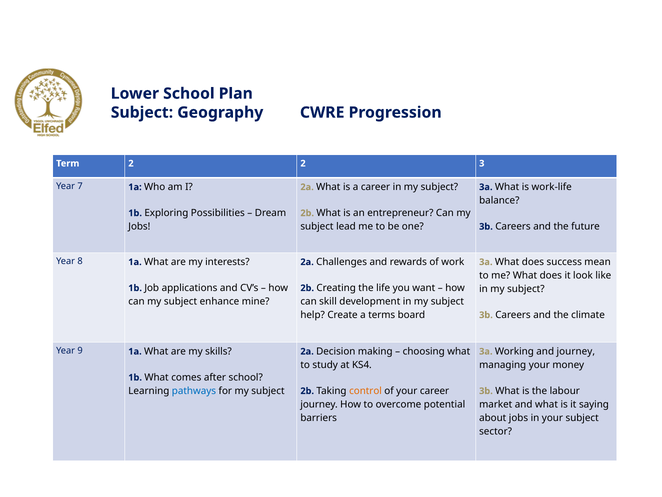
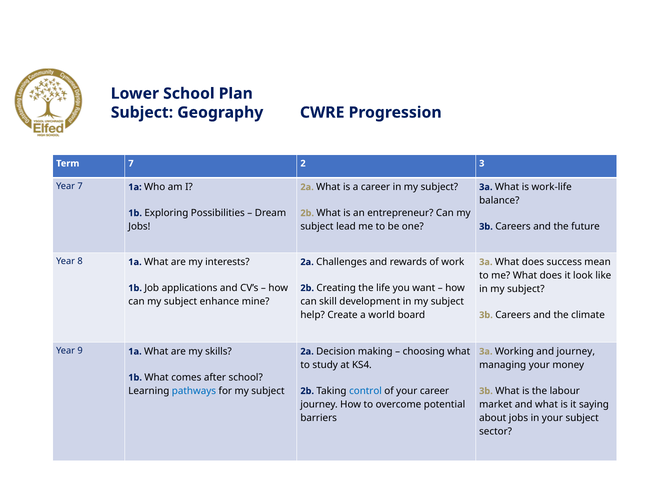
Term 2: 2 -> 7
terms: terms -> world
control colour: orange -> blue
